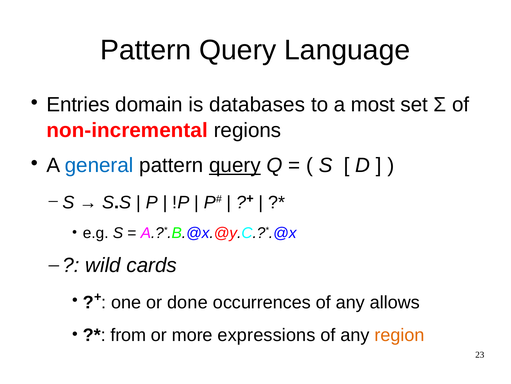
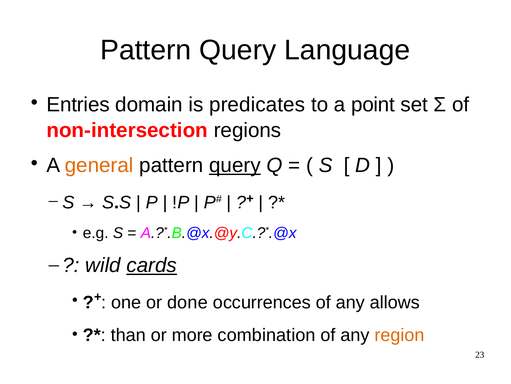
databases: databases -> predicates
most: most -> point
non-incremental: non-incremental -> non-intersection
general colour: blue -> orange
cards underline: none -> present
from: from -> than
expressions: expressions -> combination
